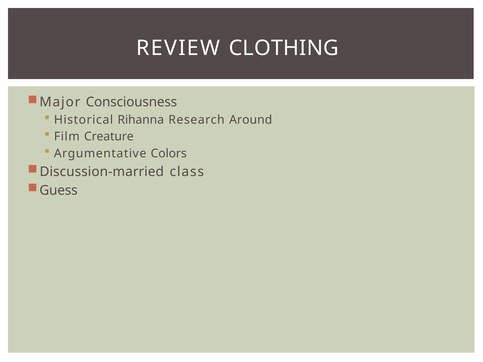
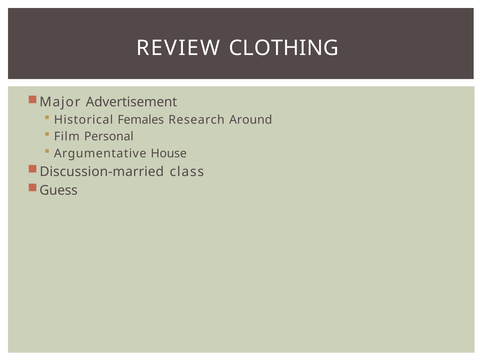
Consciousness: Consciousness -> Advertisement
Rihanna: Rihanna -> Females
Creature: Creature -> Personal
Colors: Colors -> House
